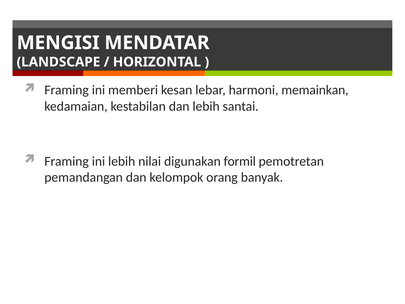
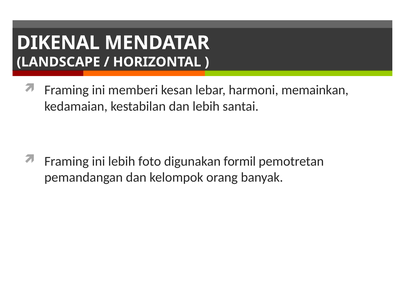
MENGISI: MENGISI -> DIKENAL
nilai: nilai -> foto
